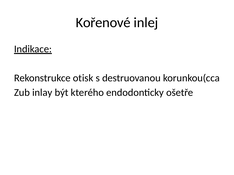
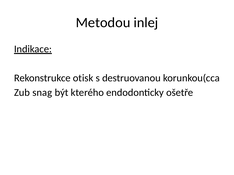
Kořenové: Kořenové -> Metodou
inlay: inlay -> snag
